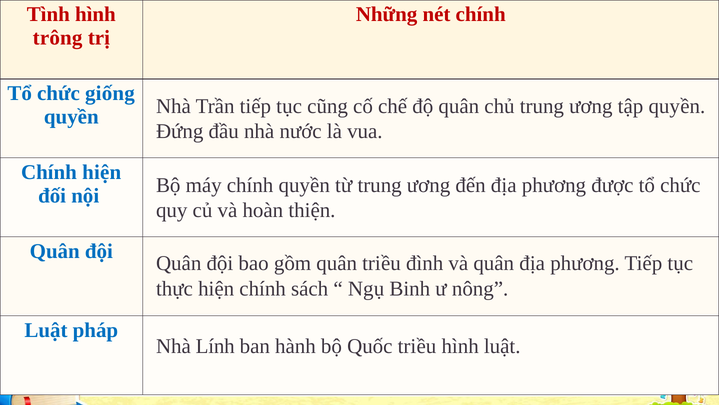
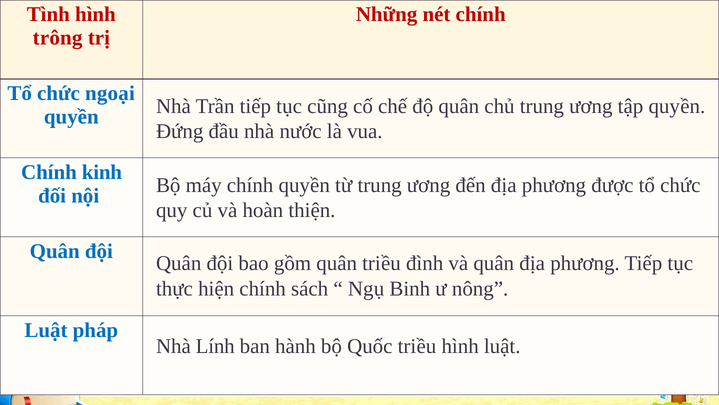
giống: giống -> ngoại
Chính hiện: hiện -> kinh
